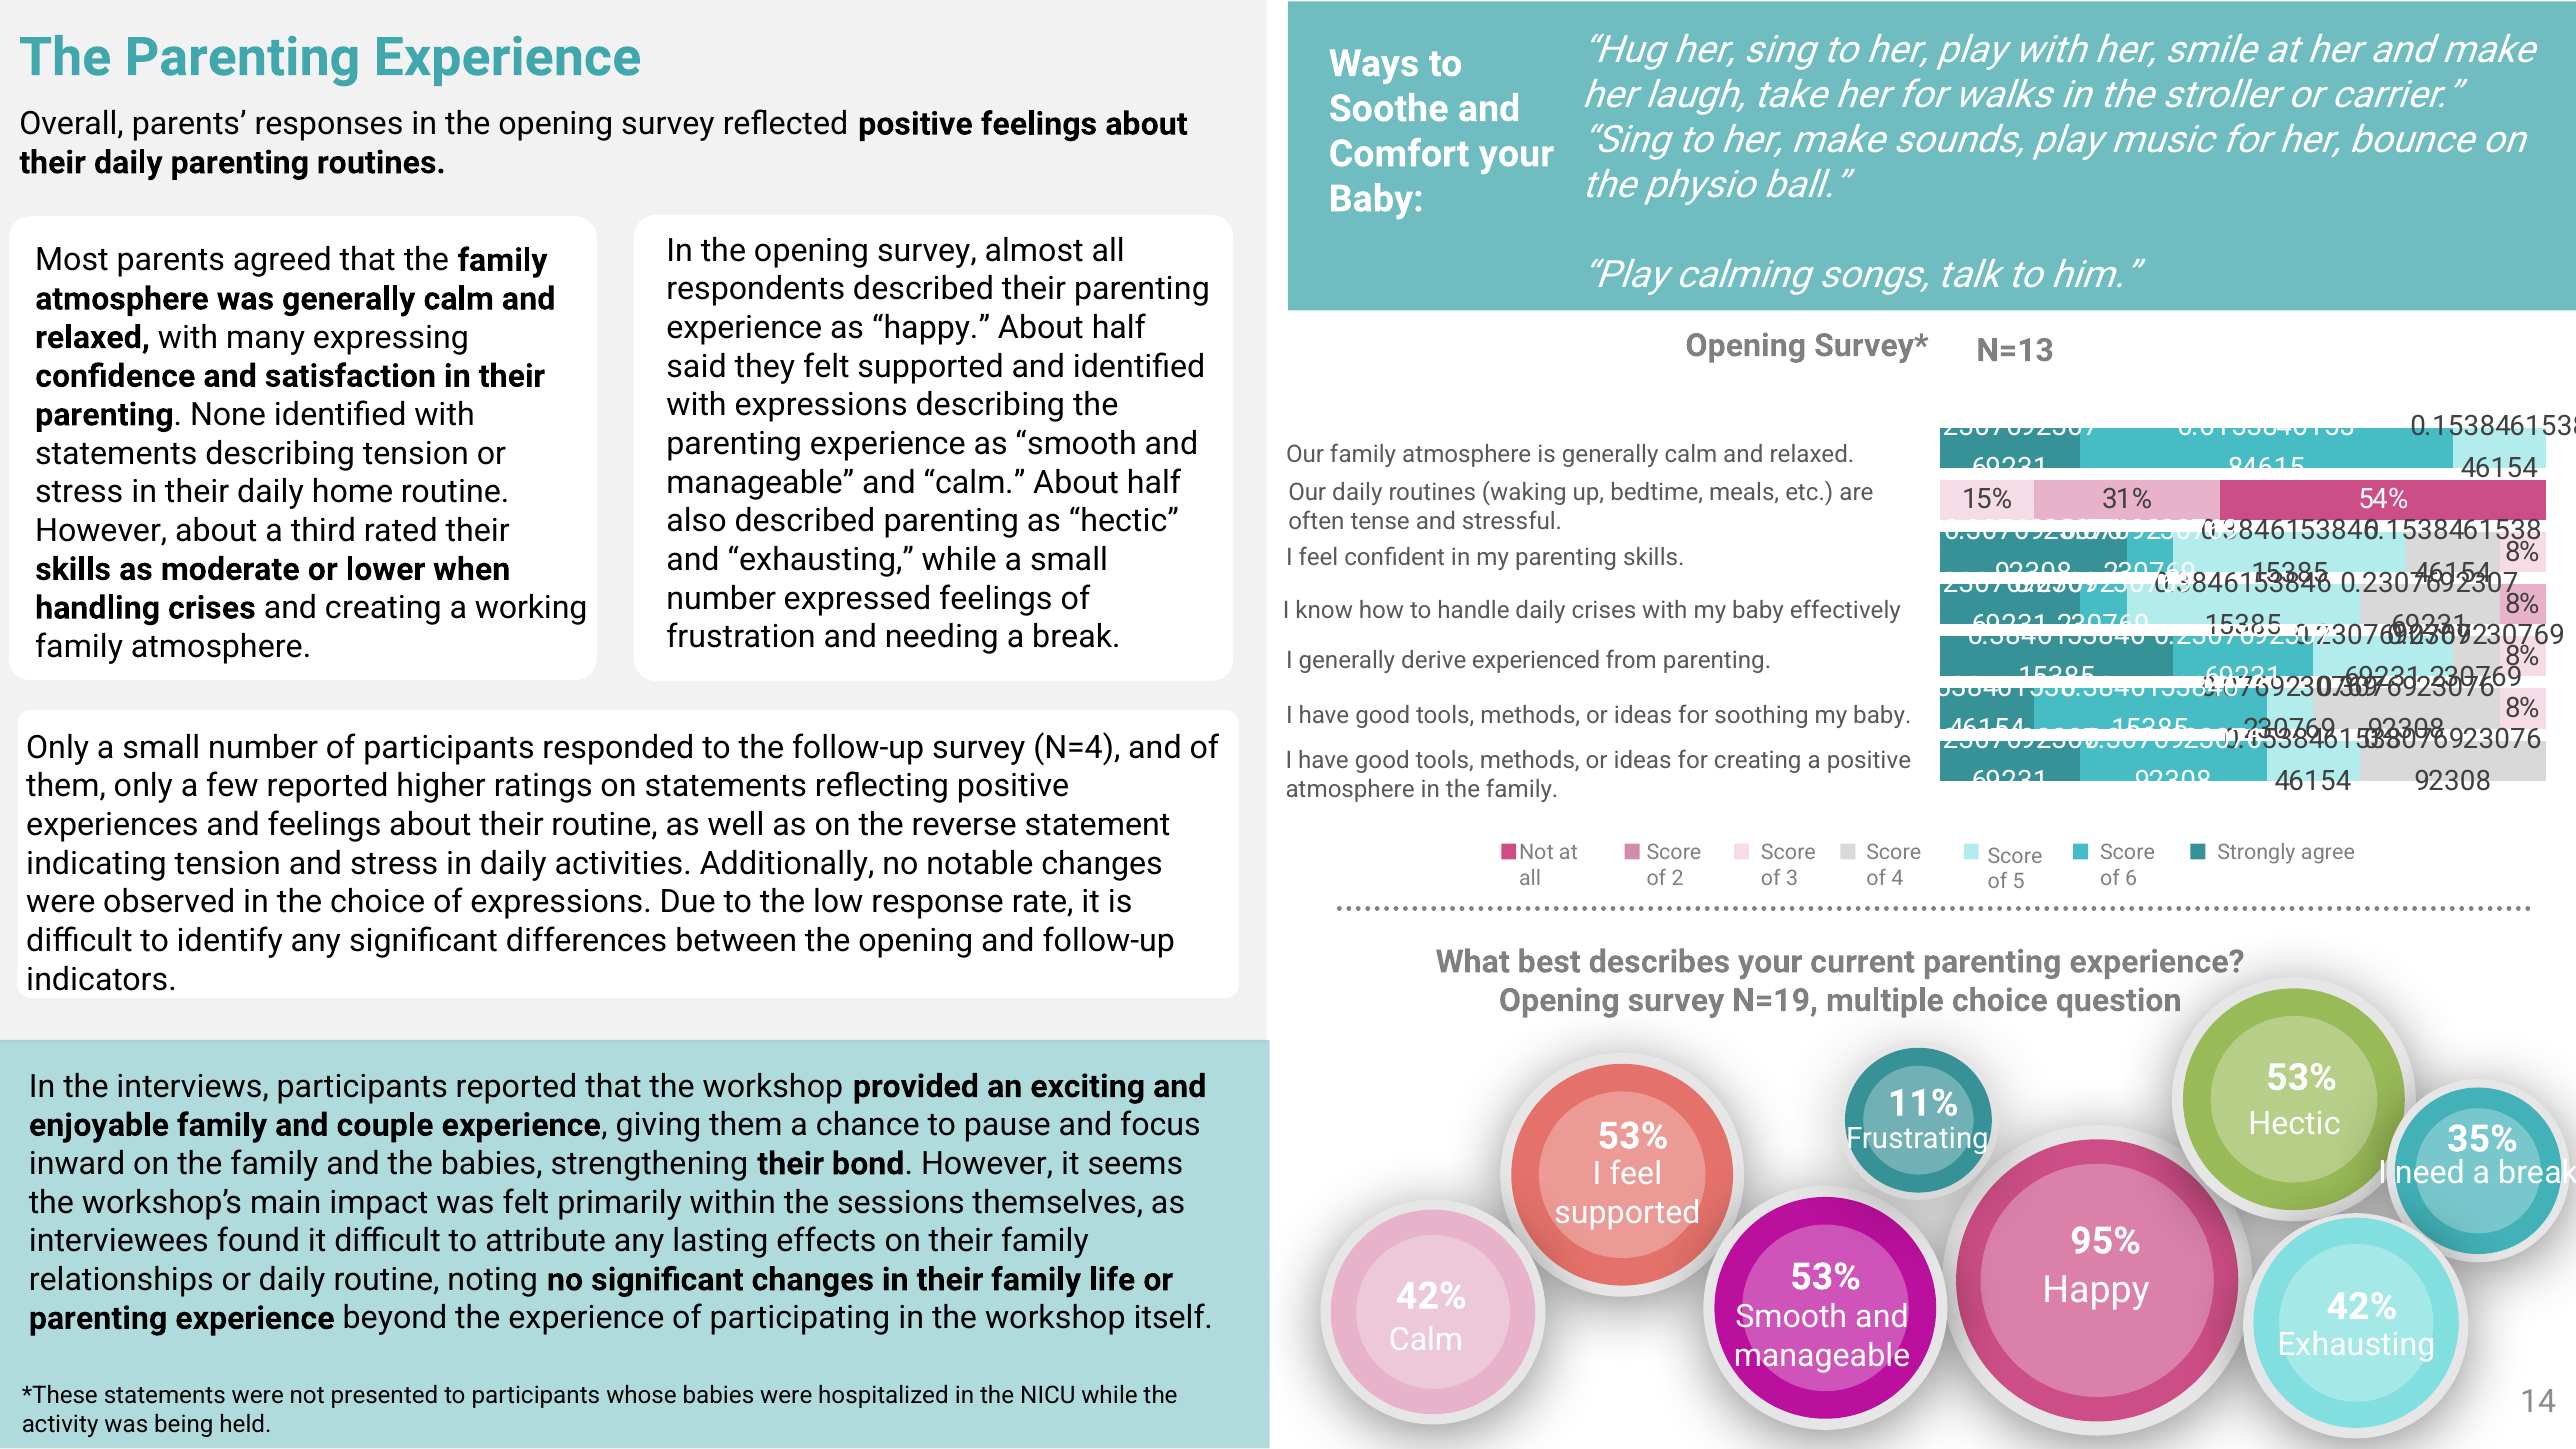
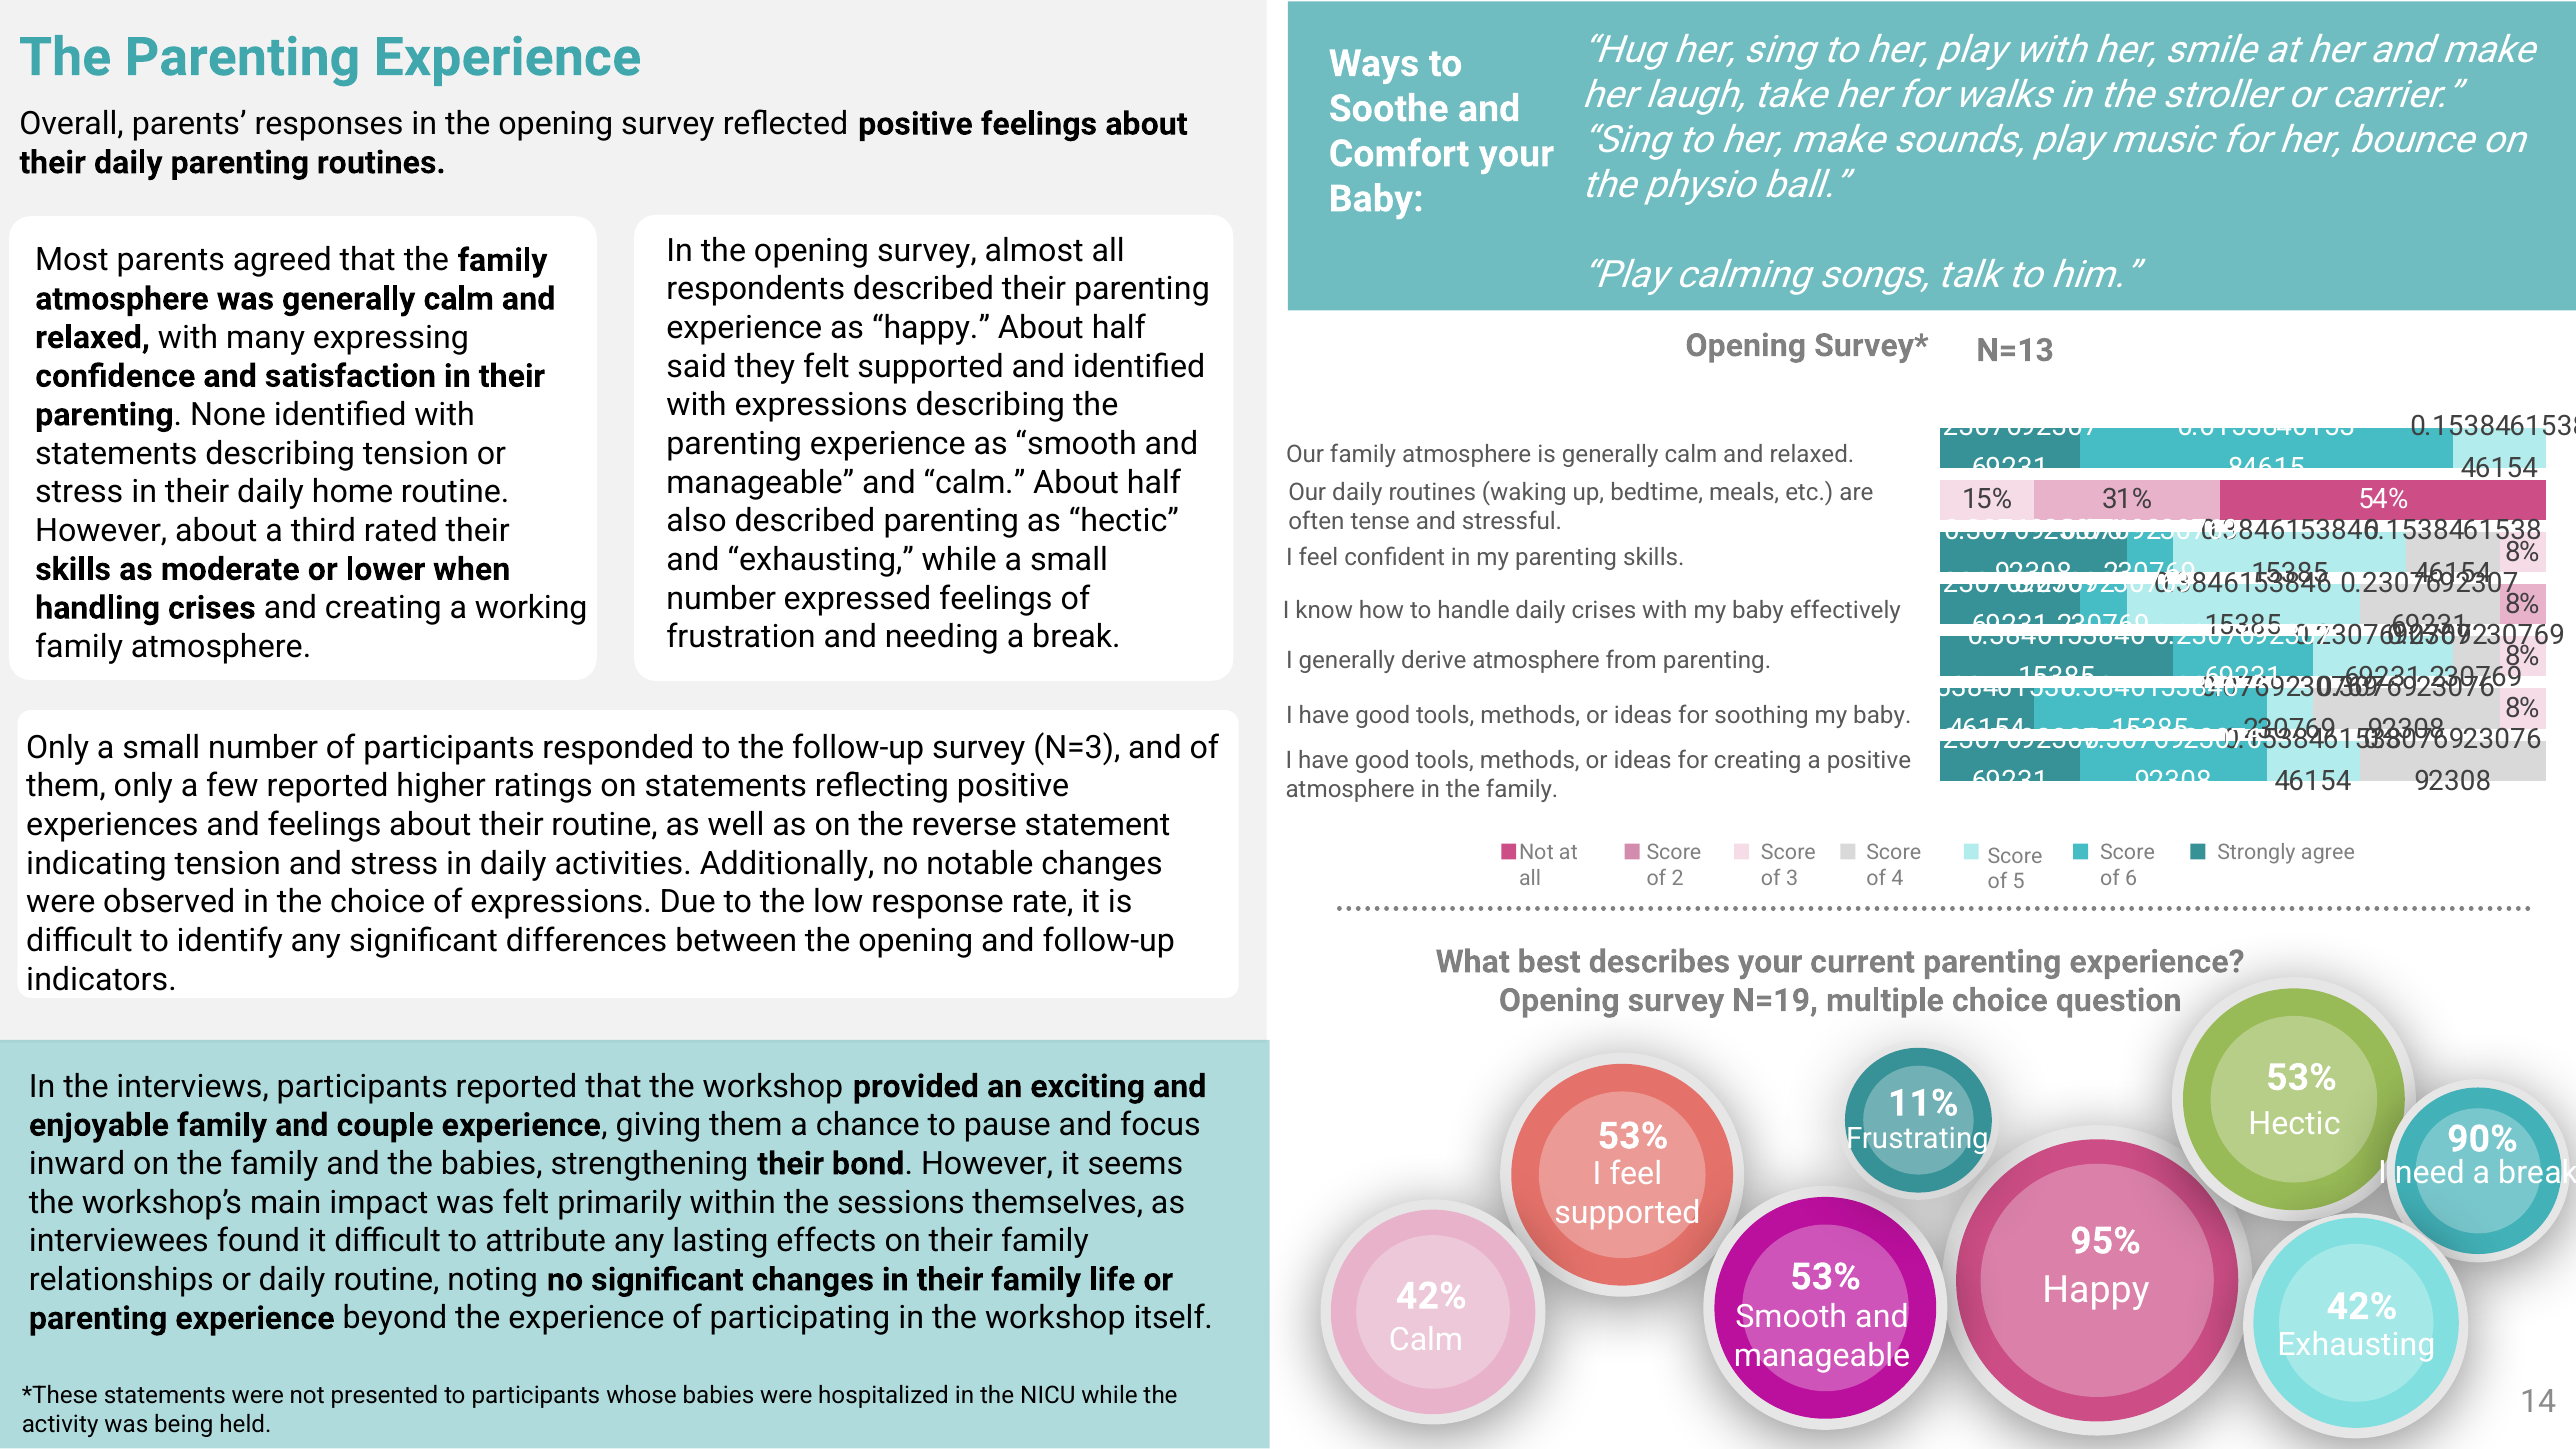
derive experienced: experienced -> atmosphere
N=4: N=4 -> N=3
35%: 35% -> 90%
